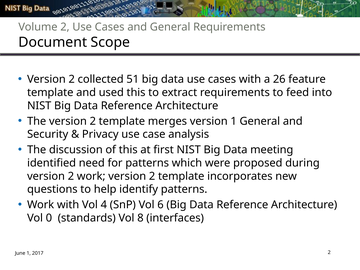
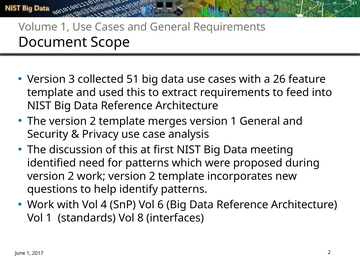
Volume 2: 2 -> 1
2 at (72, 79): 2 -> 3
Vol 0: 0 -> 1
